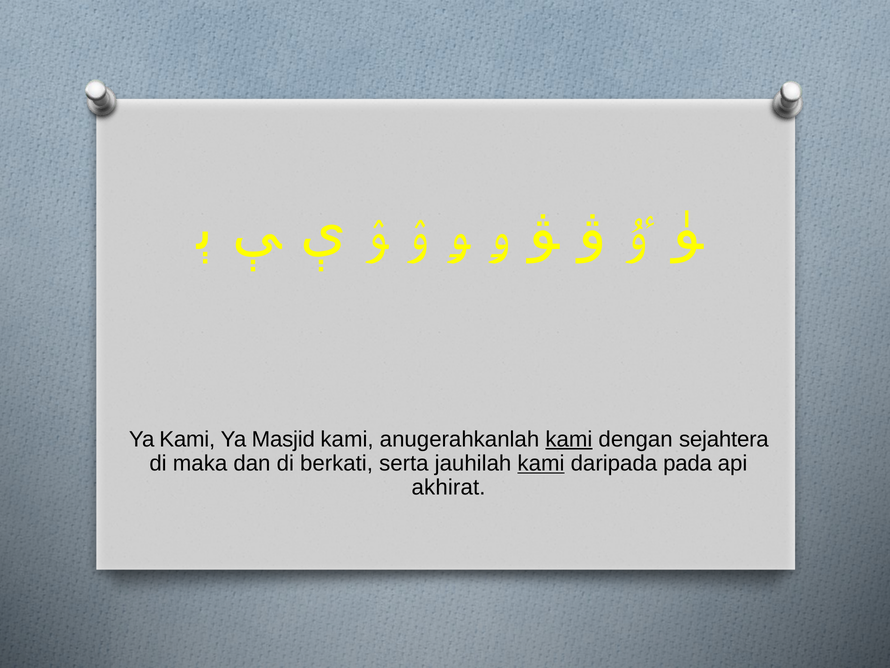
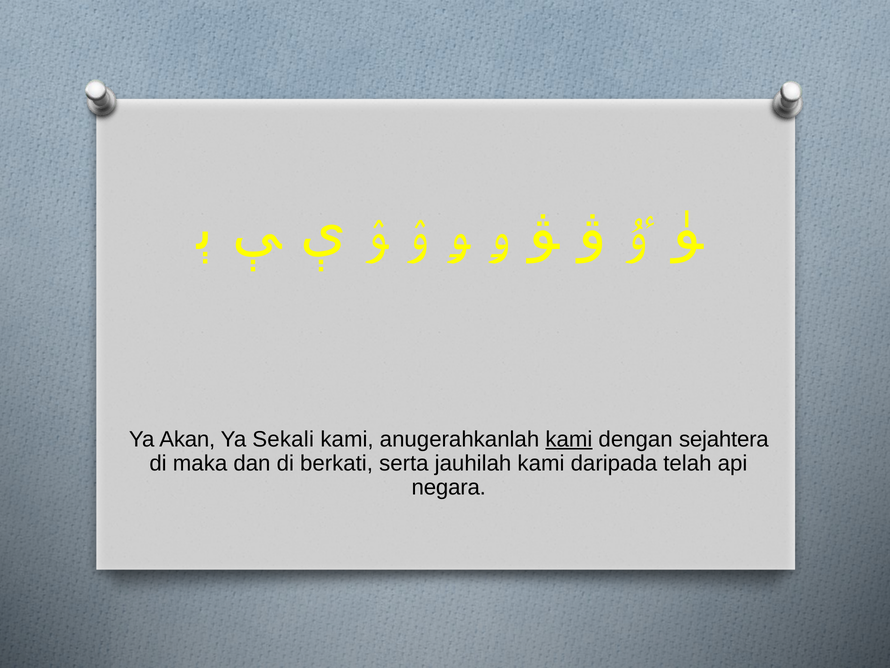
Ya Kami: Kami -> Akan
Masjid: Masjid -> Sekali
kami at (541, 463) underline: present -> none
pada: pada -> telah
akhirat: akhirat -> negara
